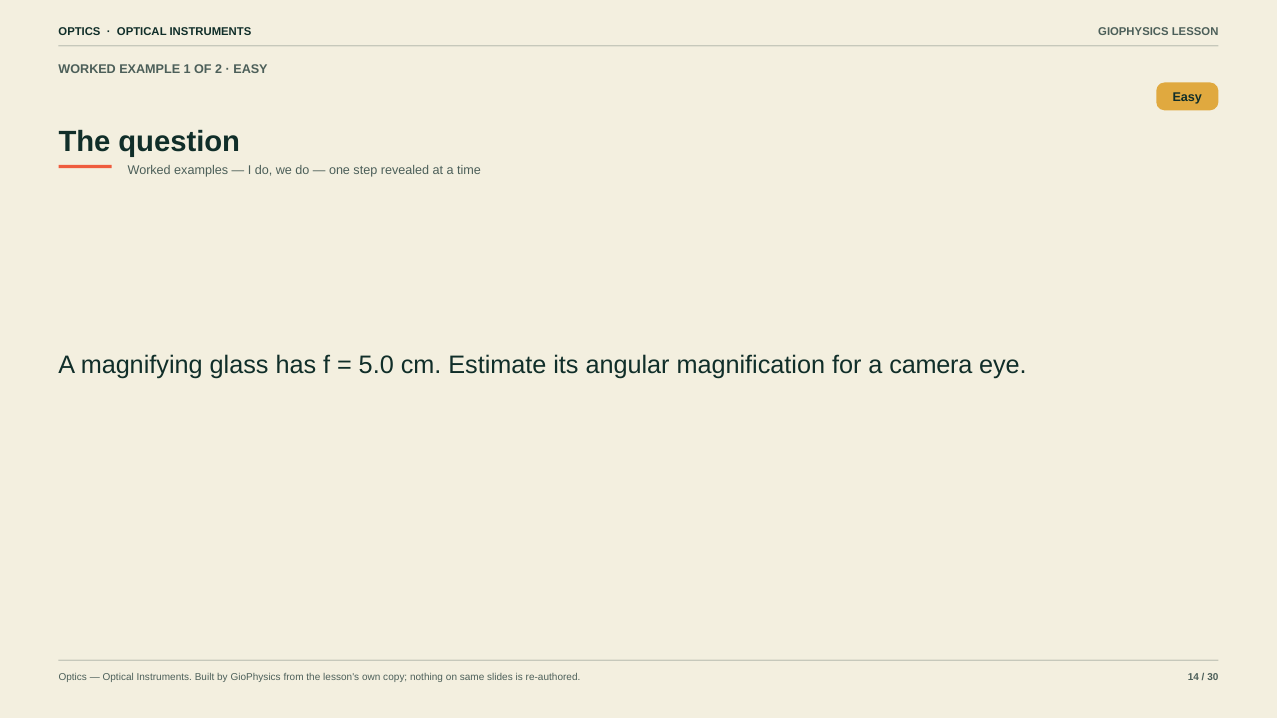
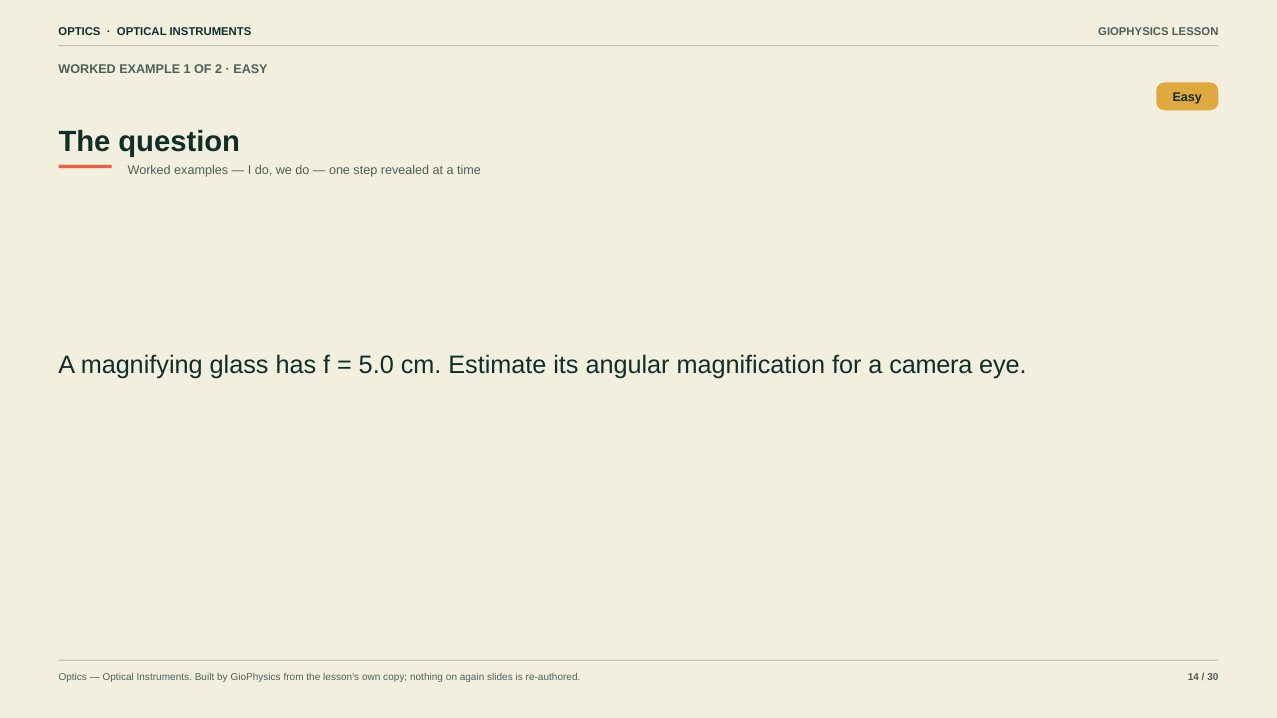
same: same -> again
